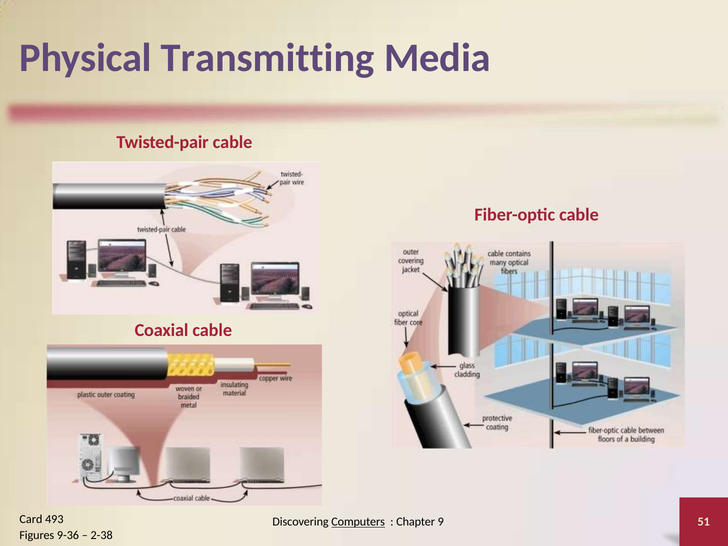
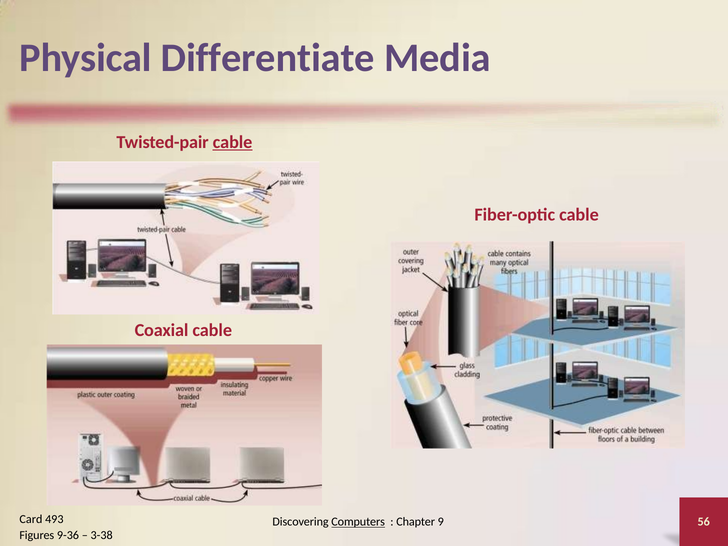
Transmitting: Transmitting -> Differentiate
cable at (233, 142) underline: none -> present
51: 51 -> 56
2-38: 2-38 -> 3-38
